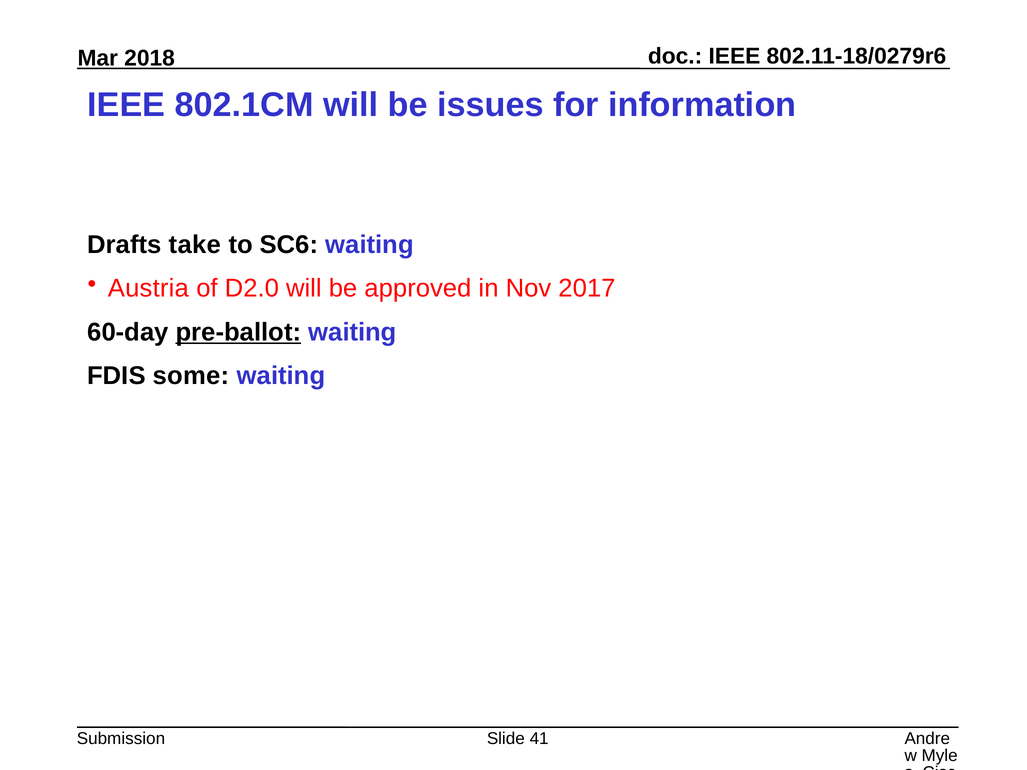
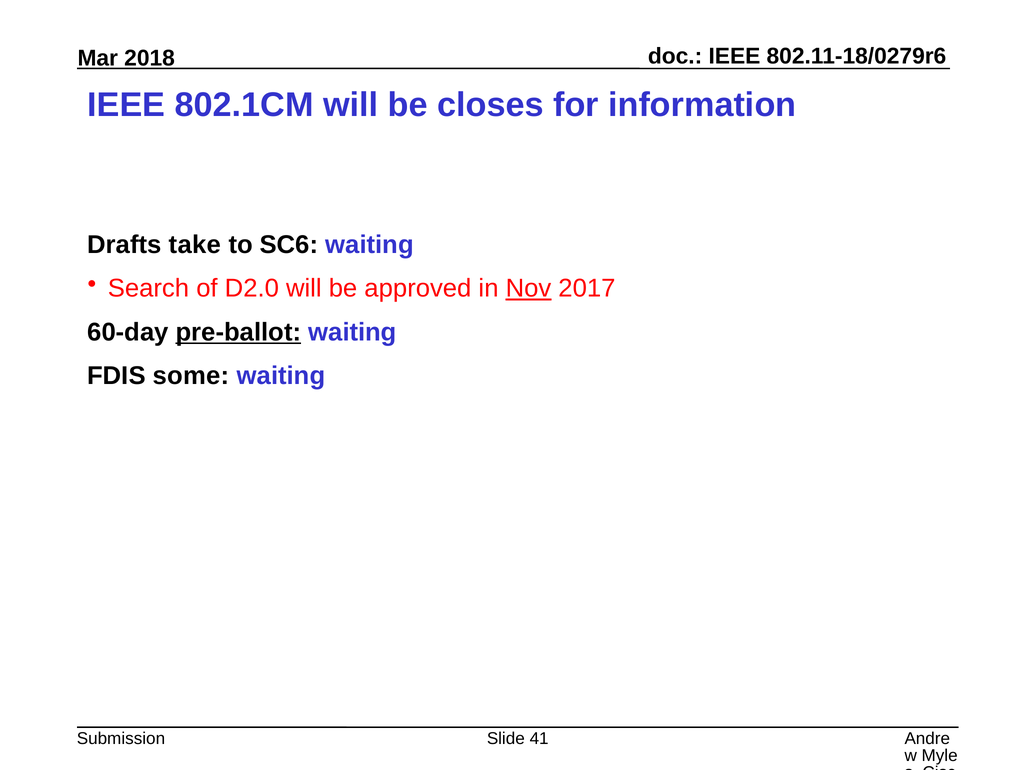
issues: issues -> closes
Austria: Austria -> Search
Nov underline: none -> present
